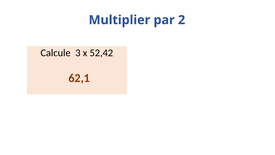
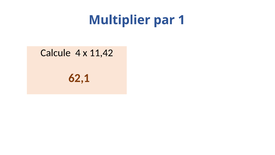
2: 2 -> 1
3: 3 -> 4
52,42: 52,42 -> 11,42
